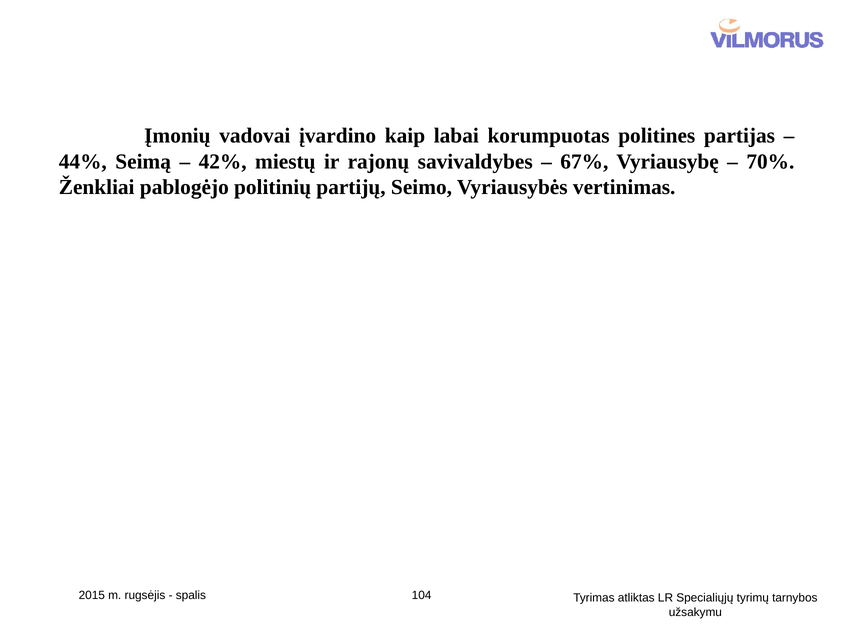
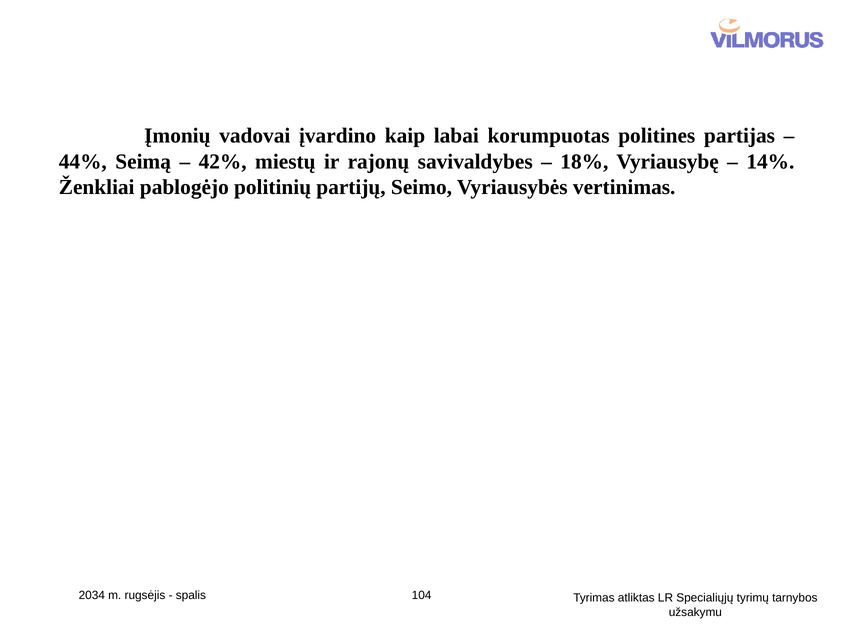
67%: 67% -> 18%
70%: 70% -> 14%
2015: 2015 -> 2034
